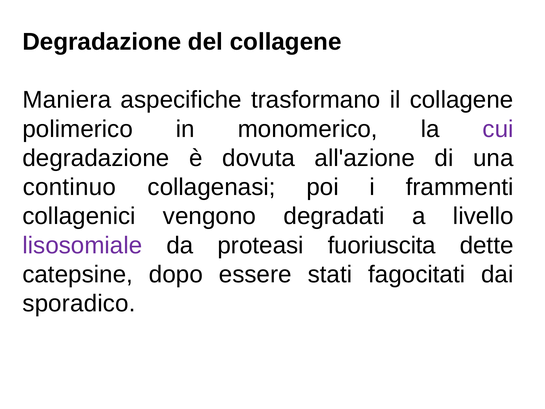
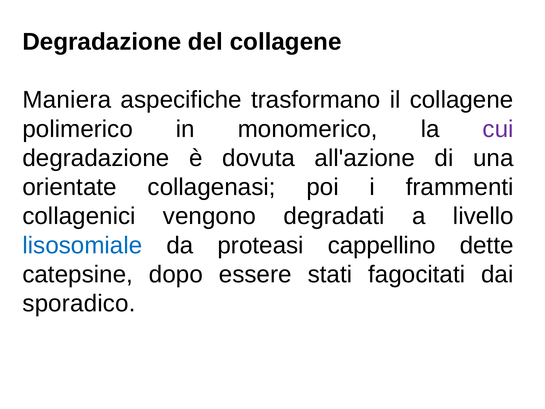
continuo: continuo -> orientate
lisosomiale colour: purple -> blue
fuoriuscita: fuoriuscita -> cappellino
